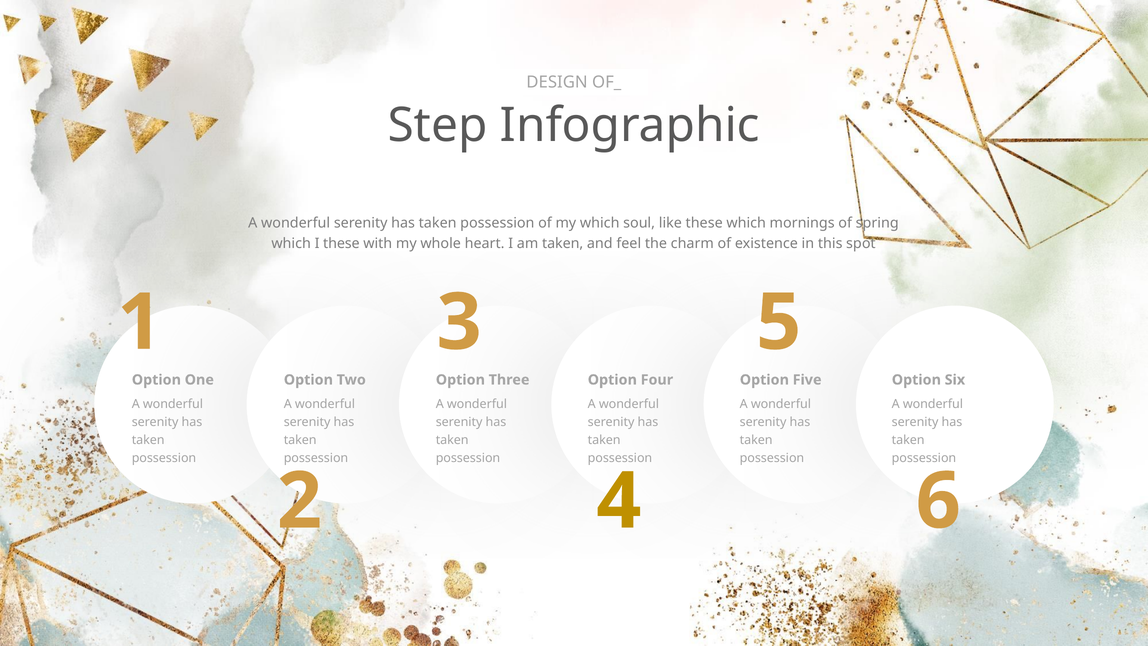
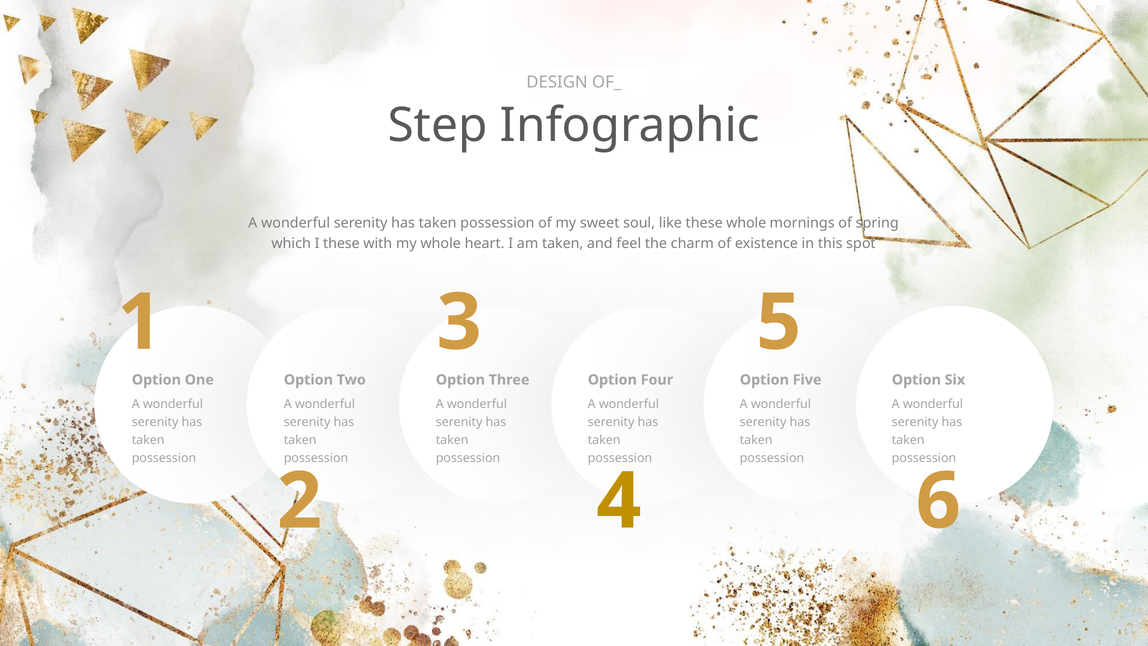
my which: which -> sweet
these which: which -> whole
